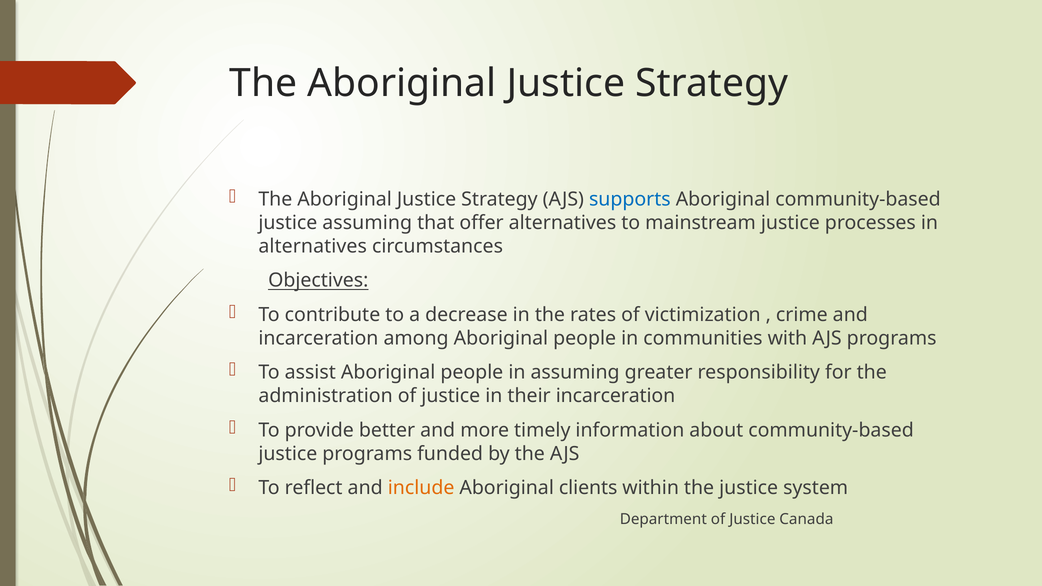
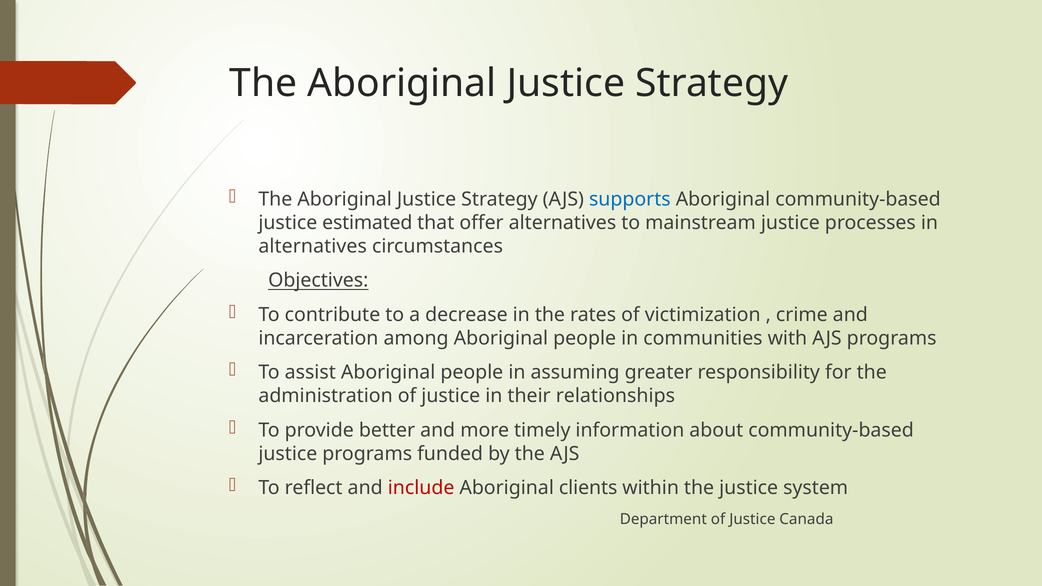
justice assuming: assuming -> estimated
their incarceration: incarceration -> relationships
include colour: orange -> red
